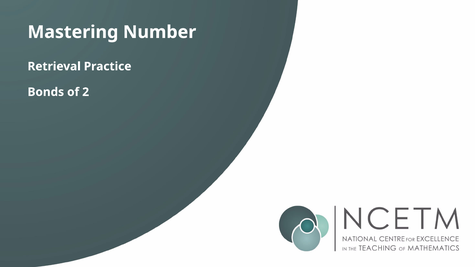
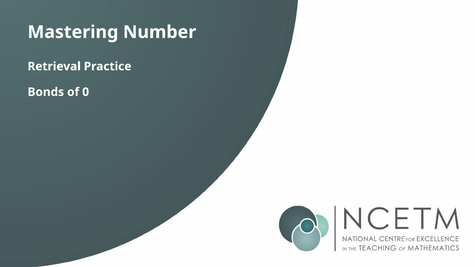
2: 2 -> 0
